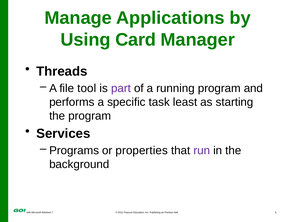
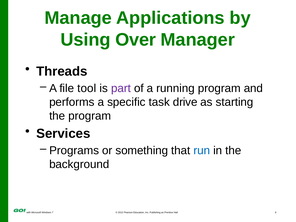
Card: Card -> Over
least: least -> drive
properties: properties -> something
run colour: purple -> blue
